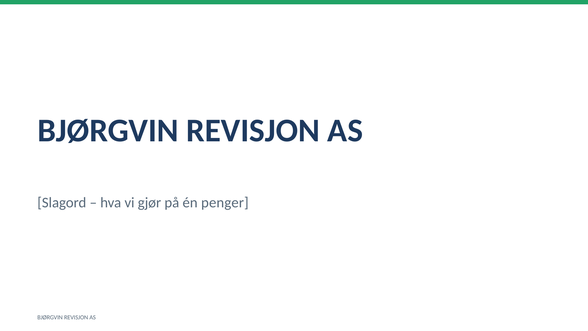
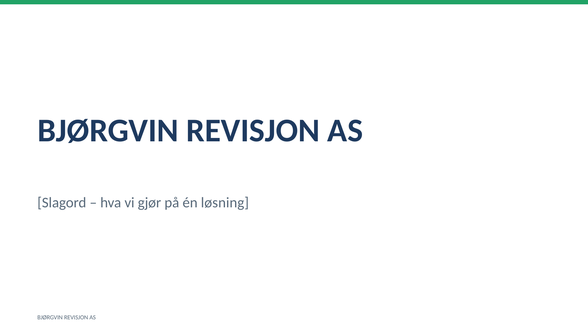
penger: penger -> løsning
